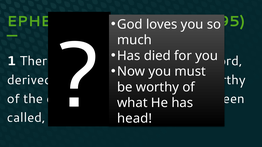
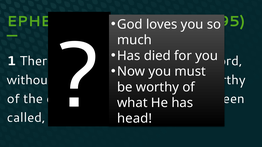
derived: derived -> without
